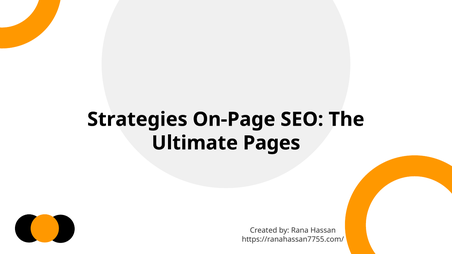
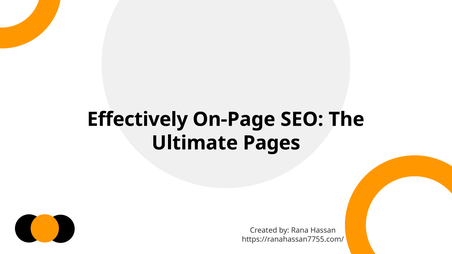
Strategies: Strategies -> Effectively
